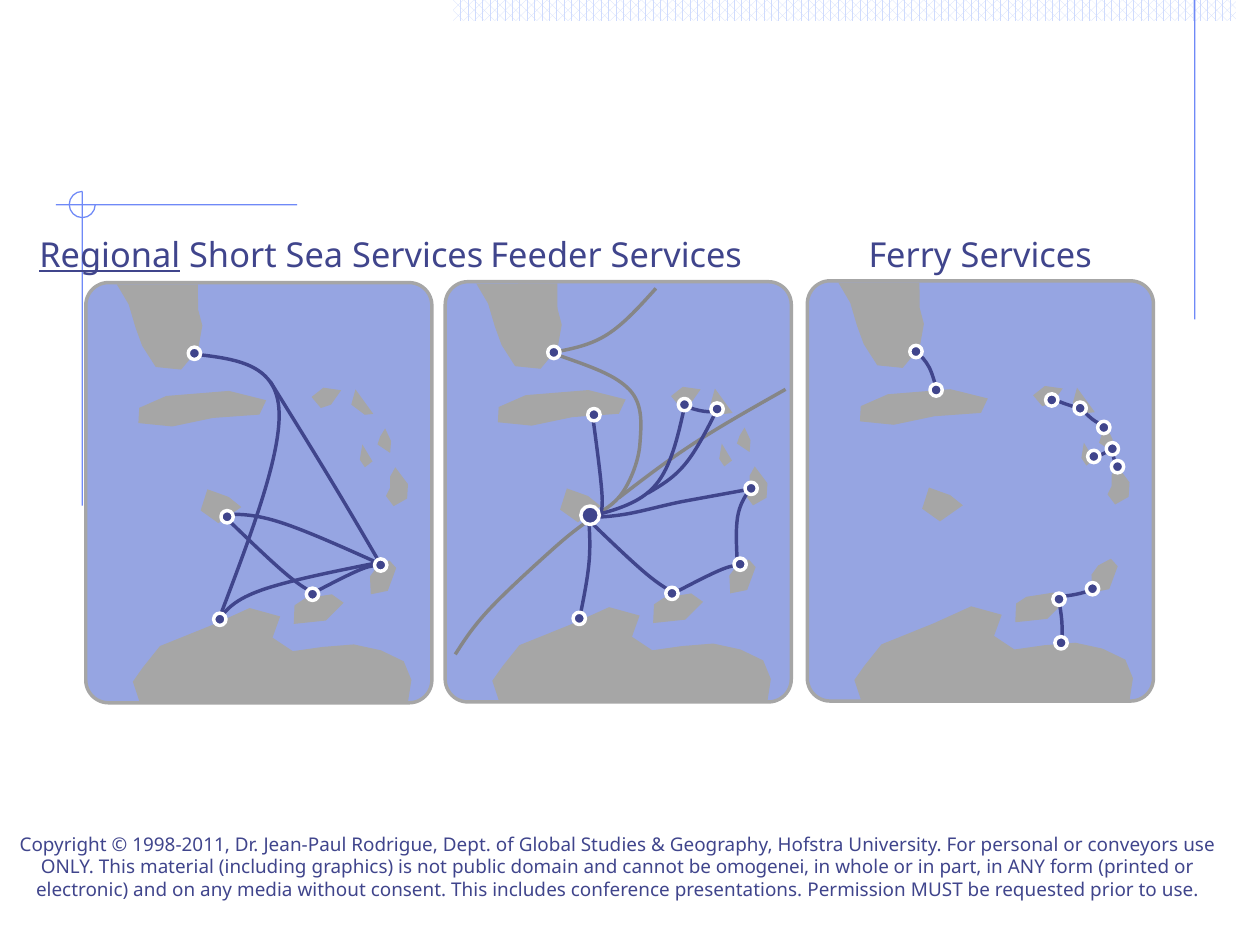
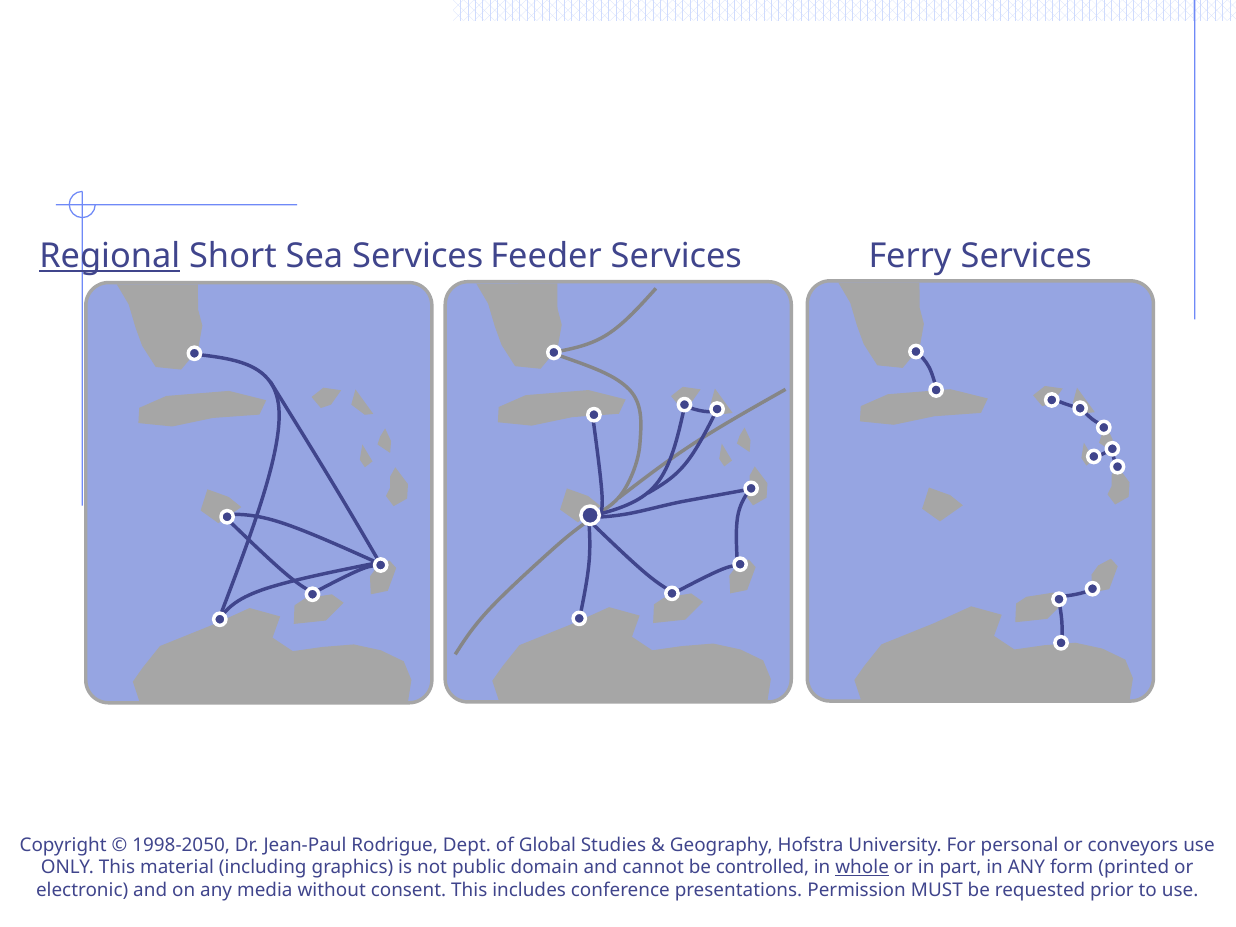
1998-2011: 1998-2011 -> 1998-2050
omogenei: omogenei -> controlled
whole underline: none -> present
